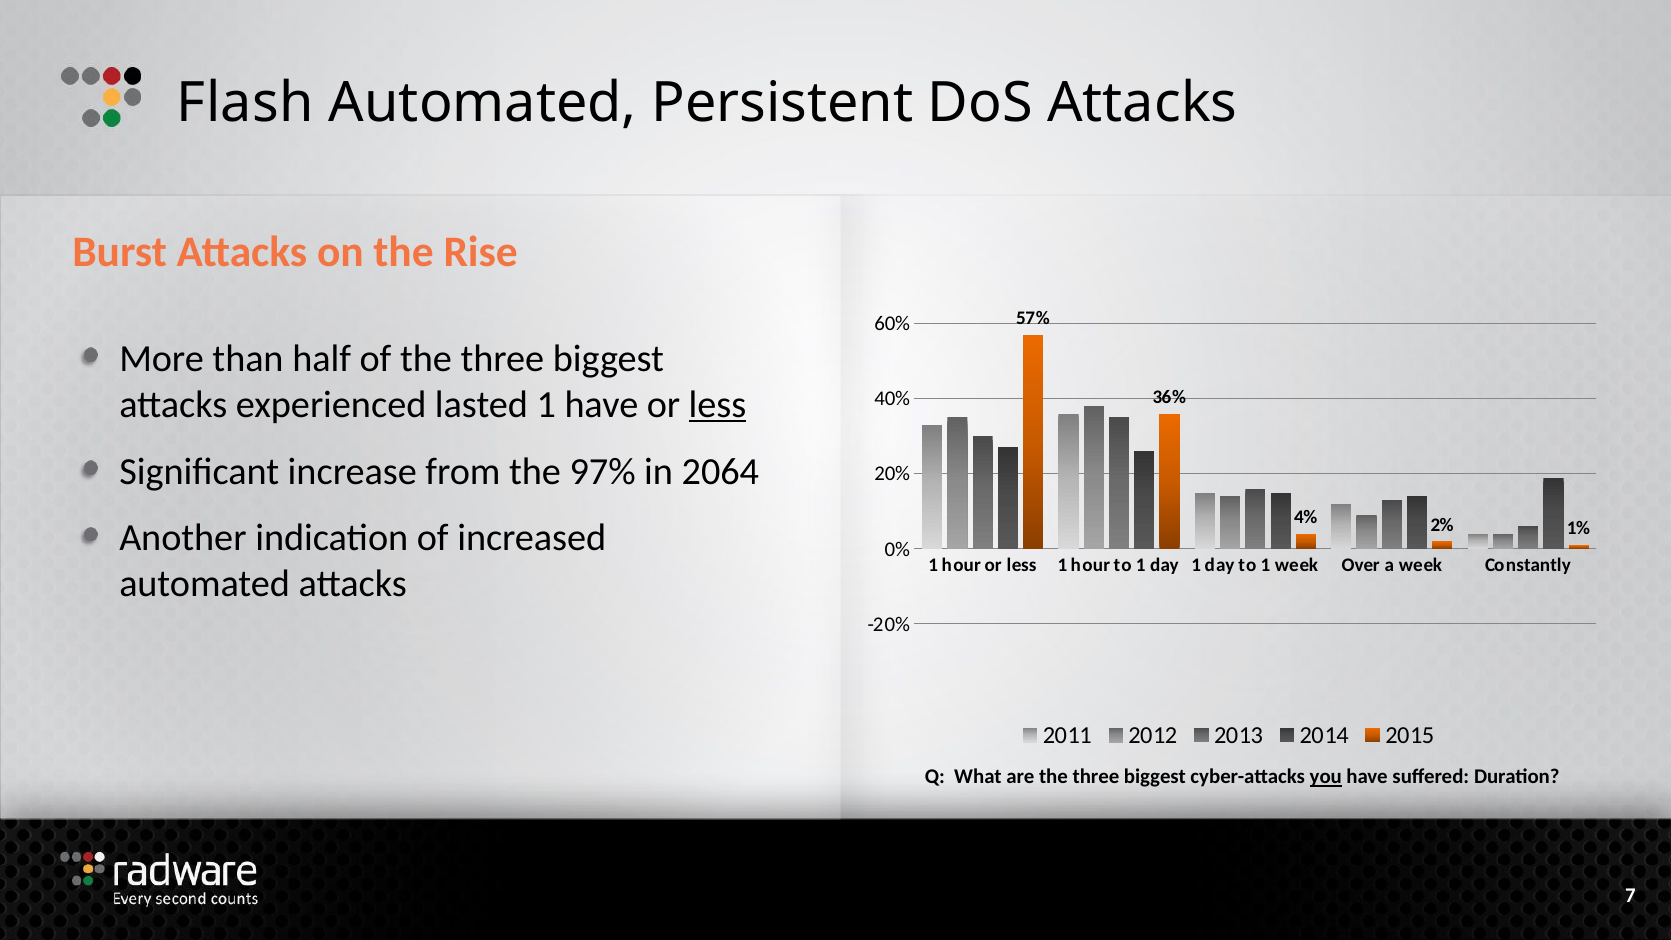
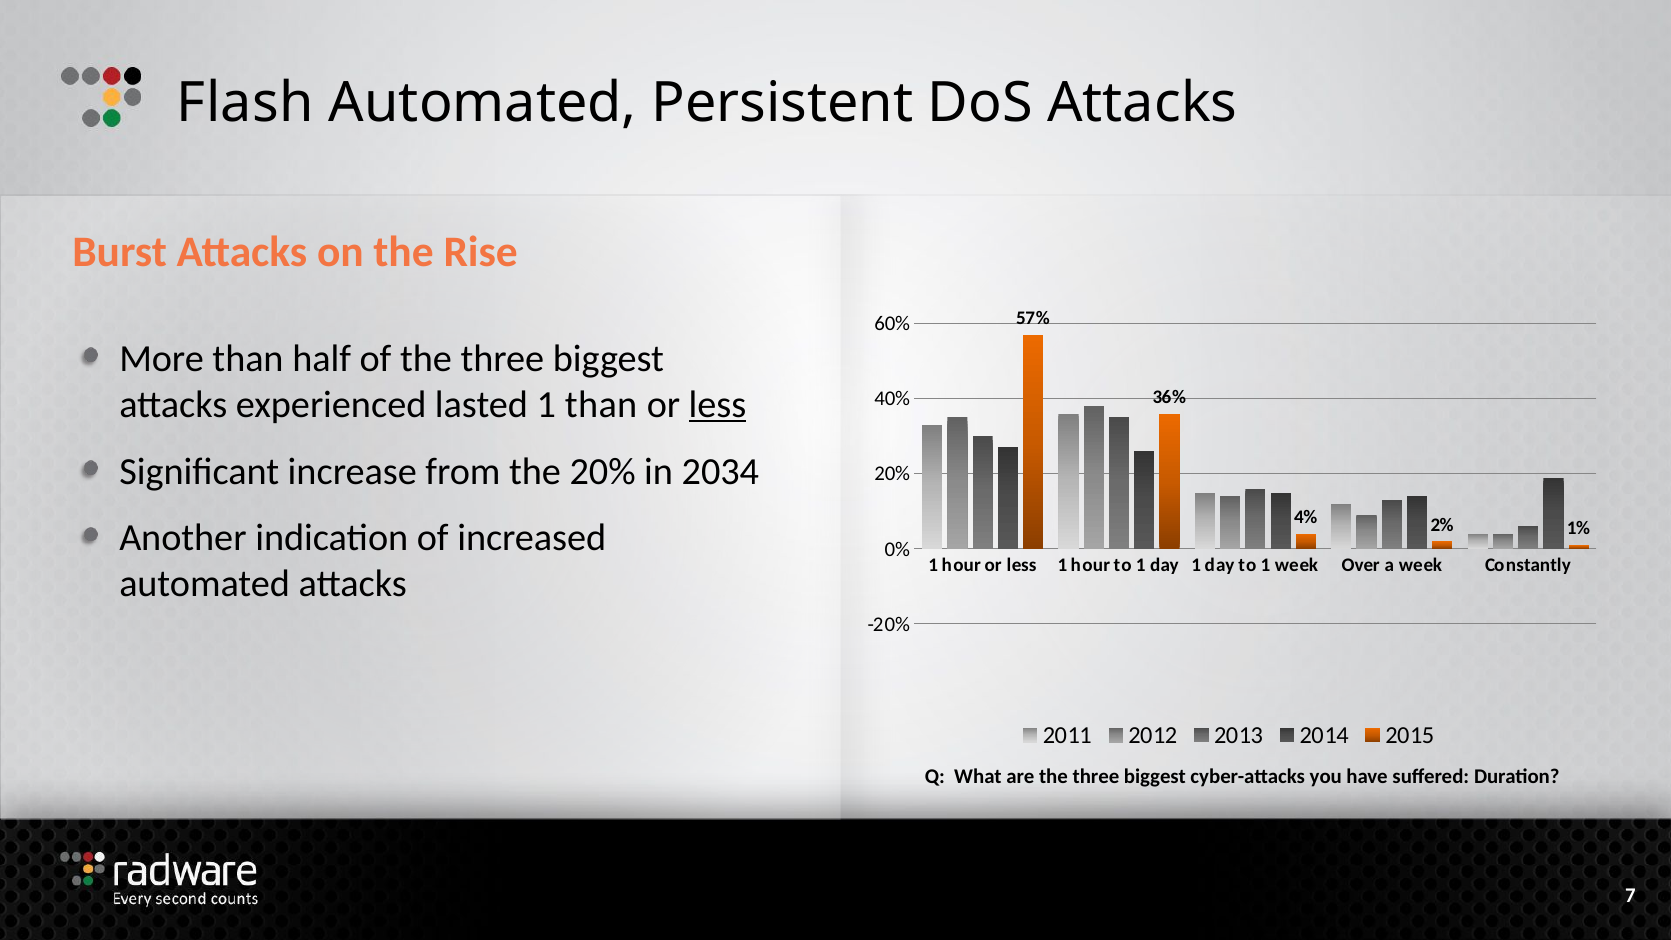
1 have: have -> than
the 97%: 97% -> 20%
2064: 2064 -> 2034
you underline: present -> none
